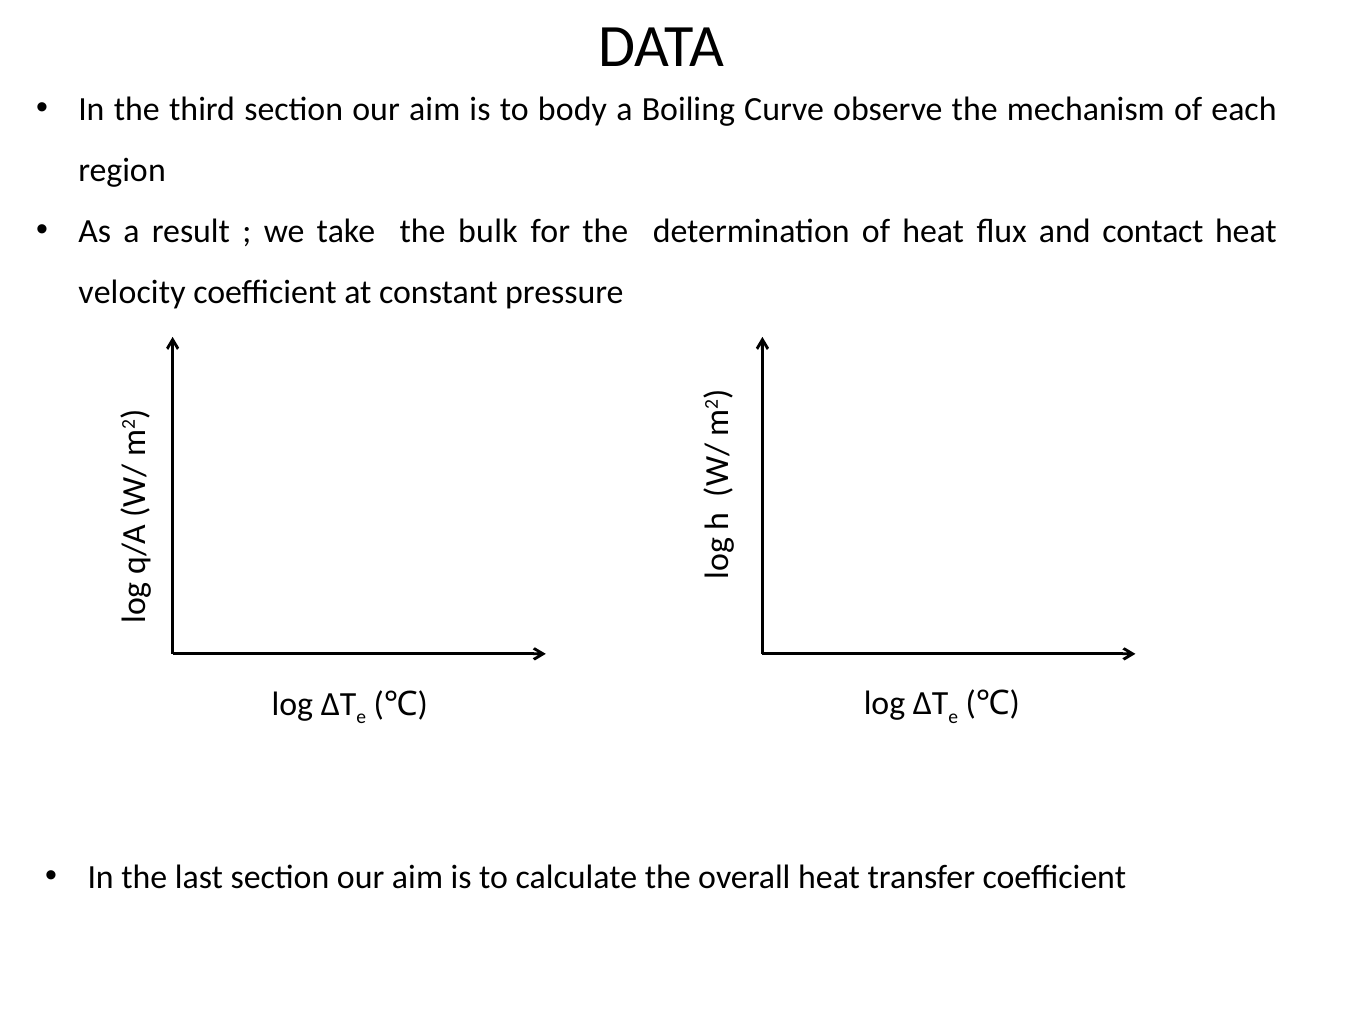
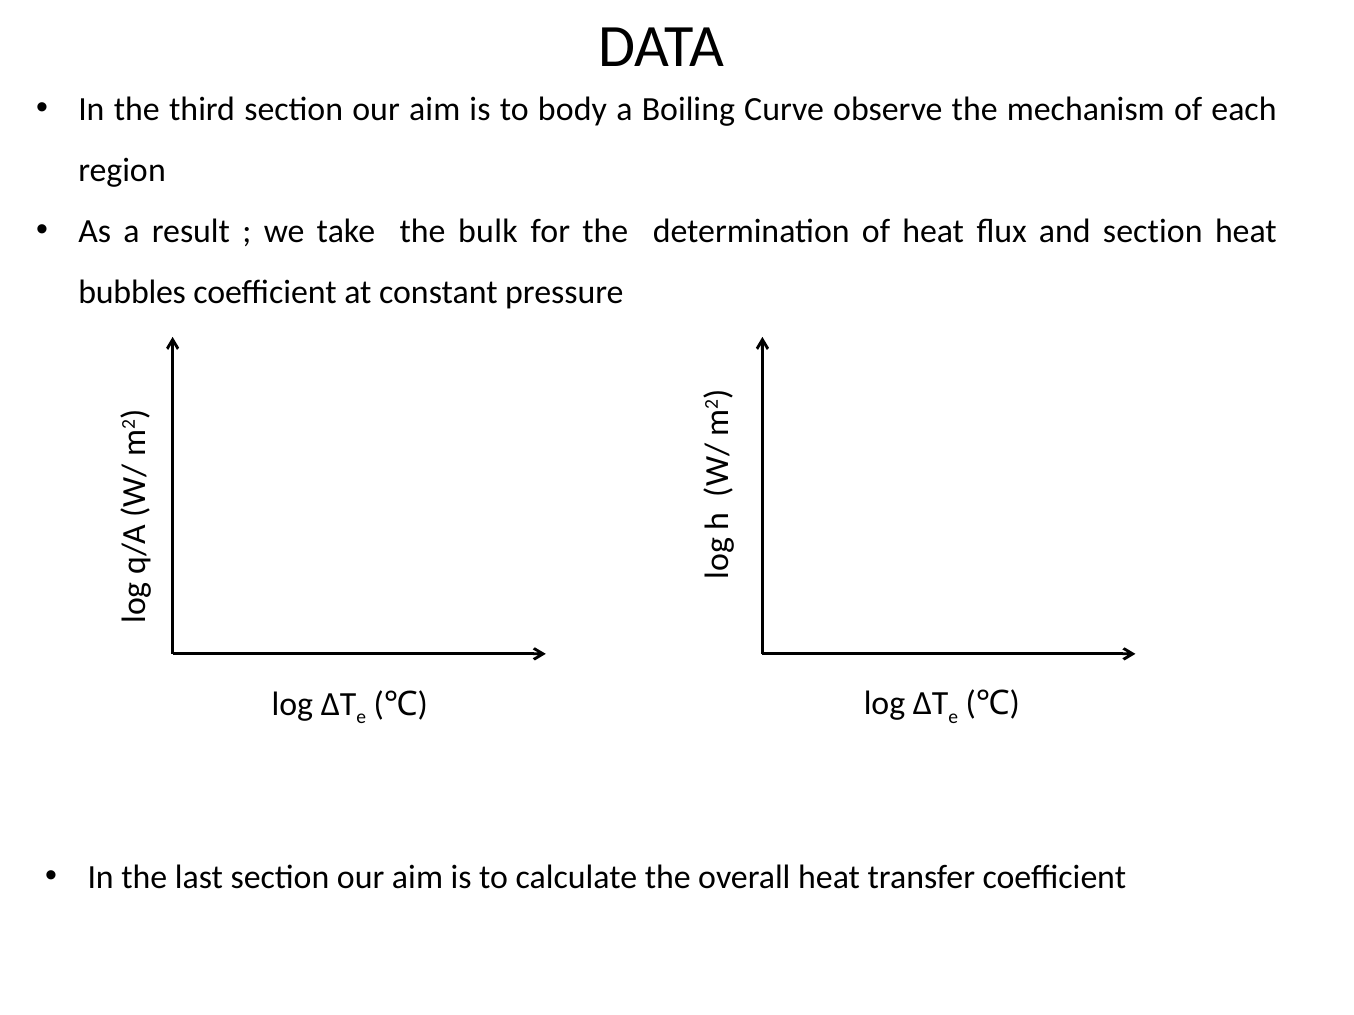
and contact: contact -> section
velocity: velocity -> bubbles
